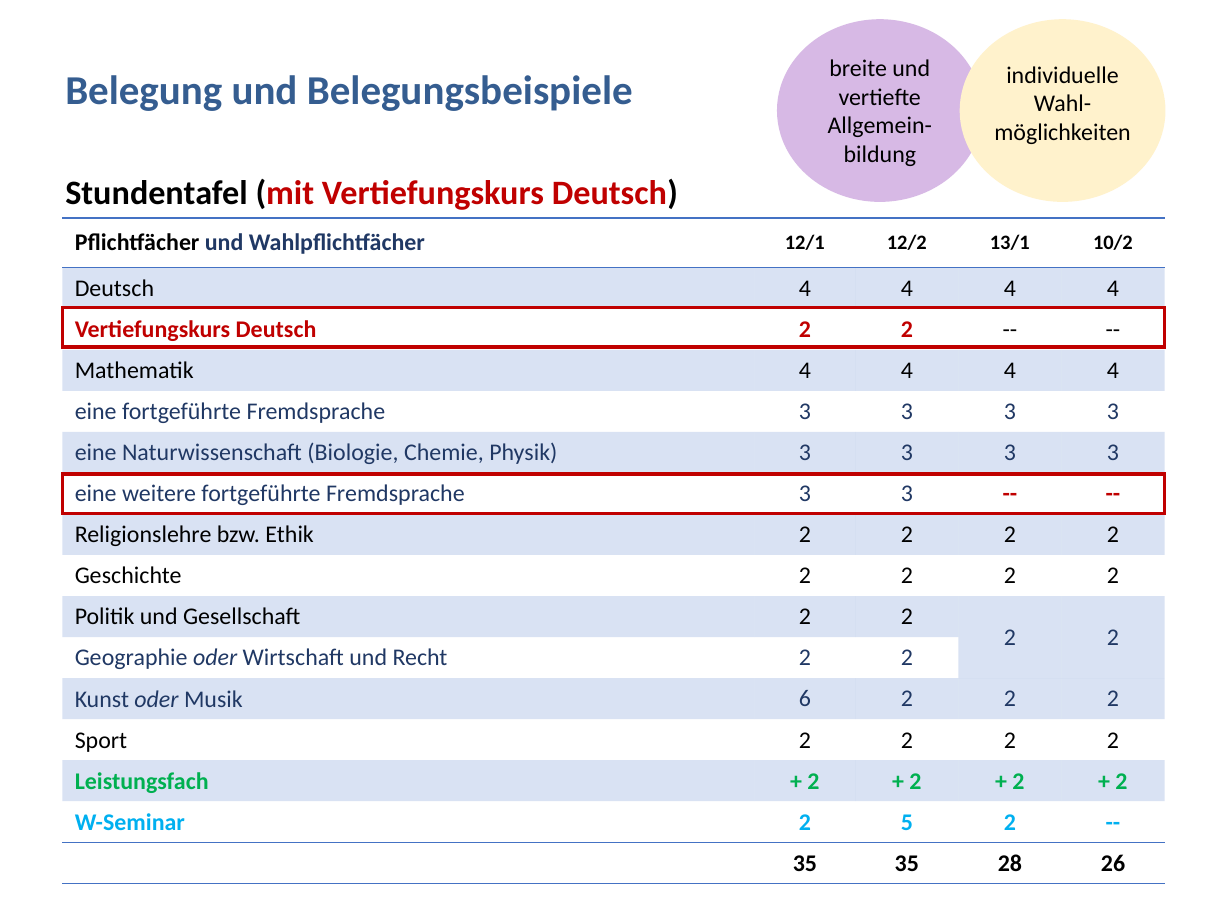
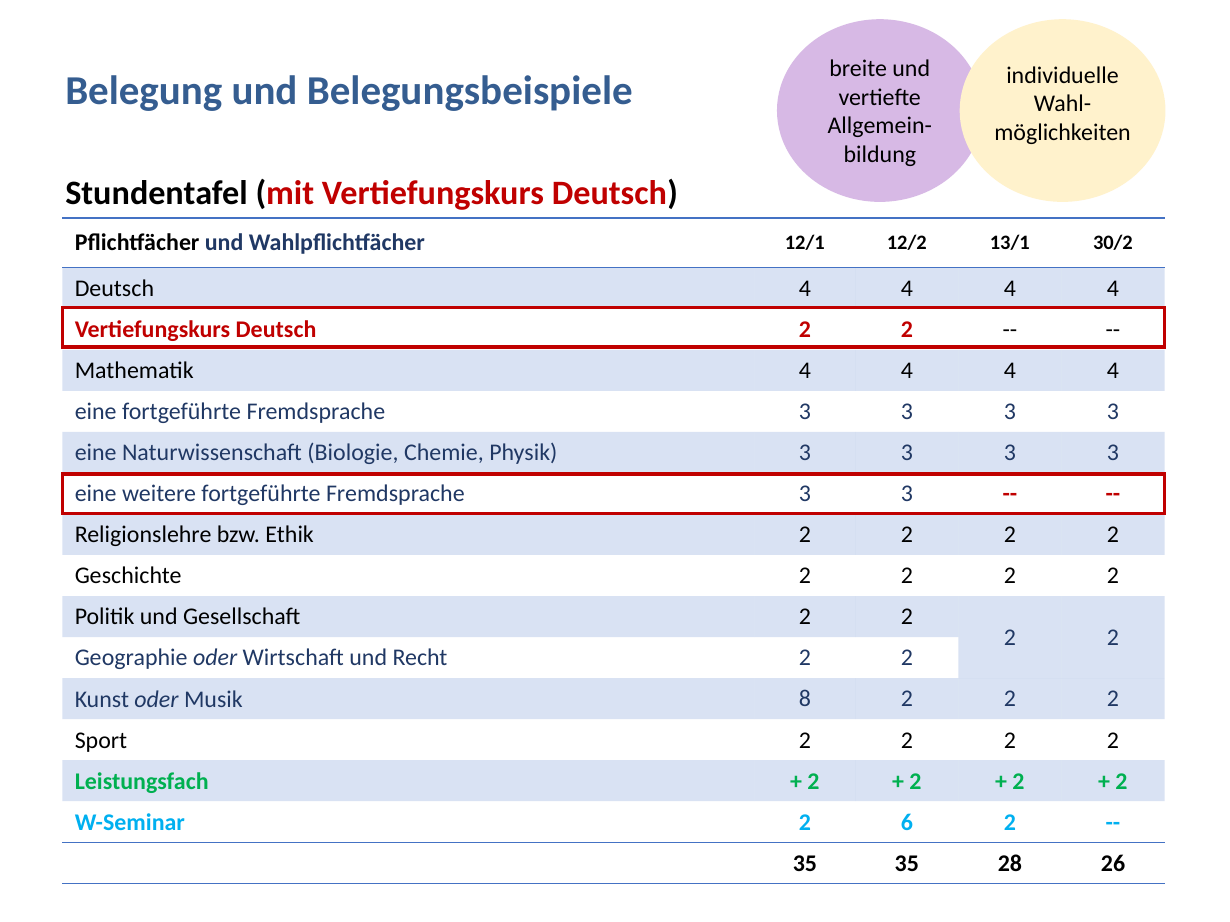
10/2: 10/2 -> 30/2
6: 6 -> 8
5: 5 -> 6
